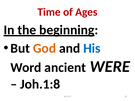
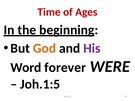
His colour: blue -> purple
ancient: ancient -> forever
Joh.1:8: Joh.1:8 -> Joh.1:5
